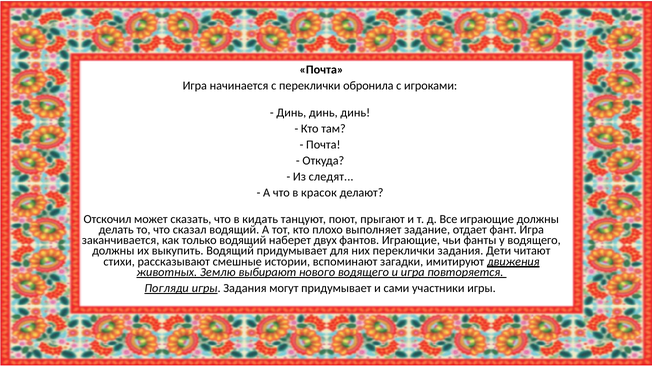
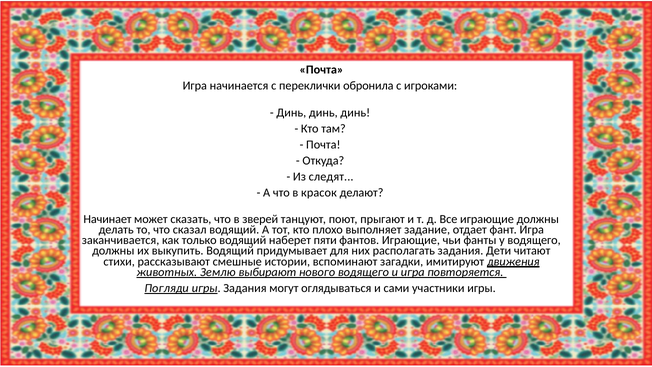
Отскочил: Отскочил -> Начинает
кидать: кидать -> зверей
двух: двух -> пяти
них переклички: переклички -> располагать
могут придумывает: придумывает -> оглядываться
